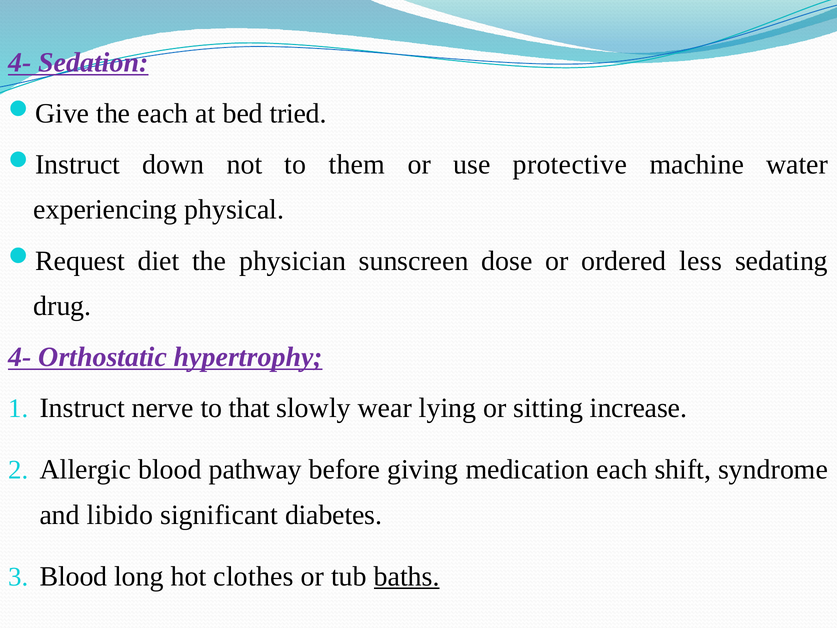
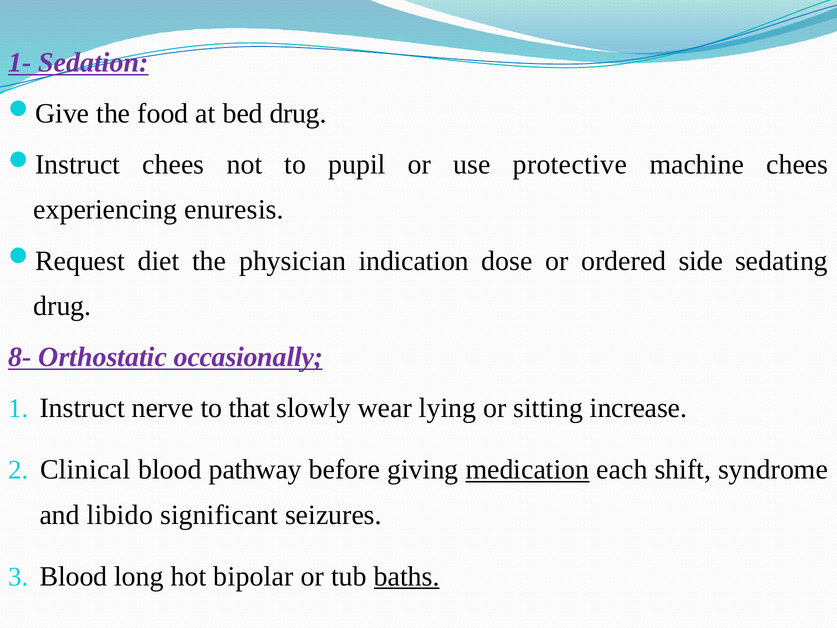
4- at (20, 62): 4- -> 1-
the each: each -> food
bed tried: tried -> drug
down at (173, 165): down -> chees
them: them -> pupil
machine water: water -> chees
physical: physical -> enuresis
sunscreen: sunscreen -> indication
less: less -> side
4- at (20, 357): 4- -> 8-
hypertrophy: hypertrophy -> occasionally
Allergic: Allergic -> Clinical
medication underline: none -> present
diabetes: diabetes -> seizures
clothes: clothes -> bipolar
